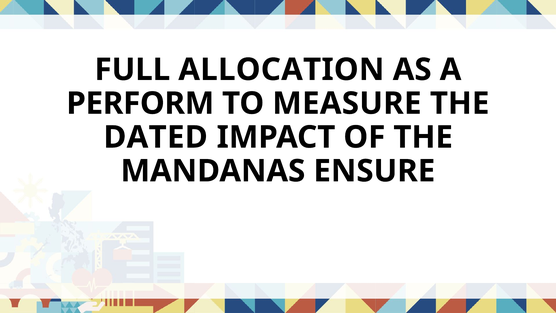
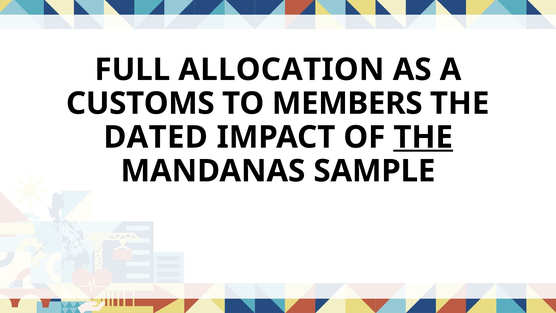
PERFORM: PERFORM -> CUSTOMS
MEASURE: MEASURE -> MEMBERS
THE at (423, 137) underline: none -> present
ENSURE: ENSURE -> SAMPLE
